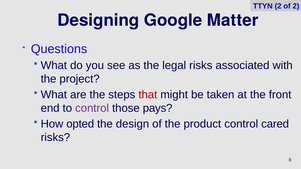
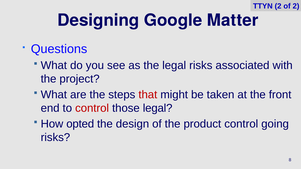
control at (92, 108) colour: purple -> red
those pays: pays -> legal
cared: cared -> going
